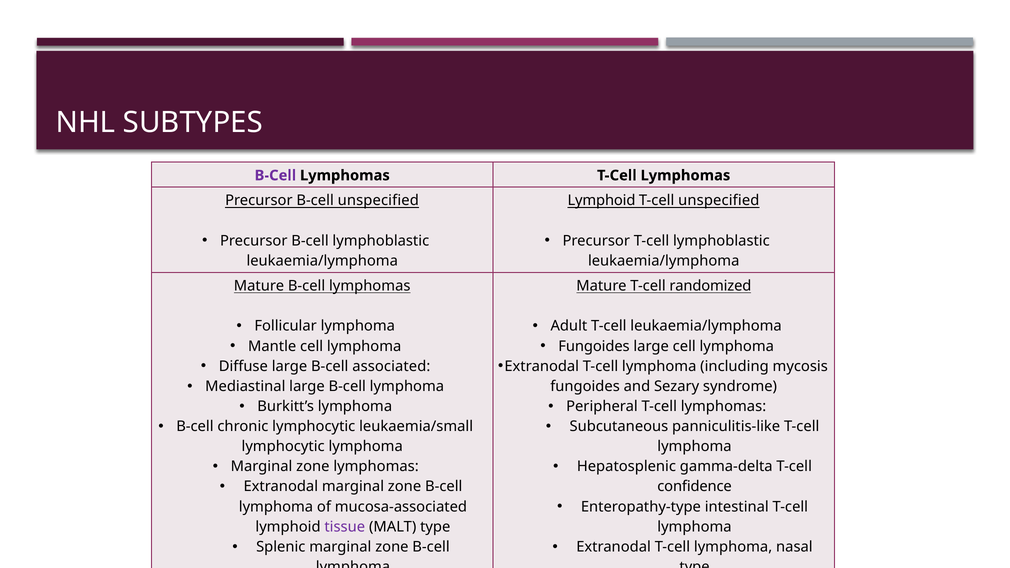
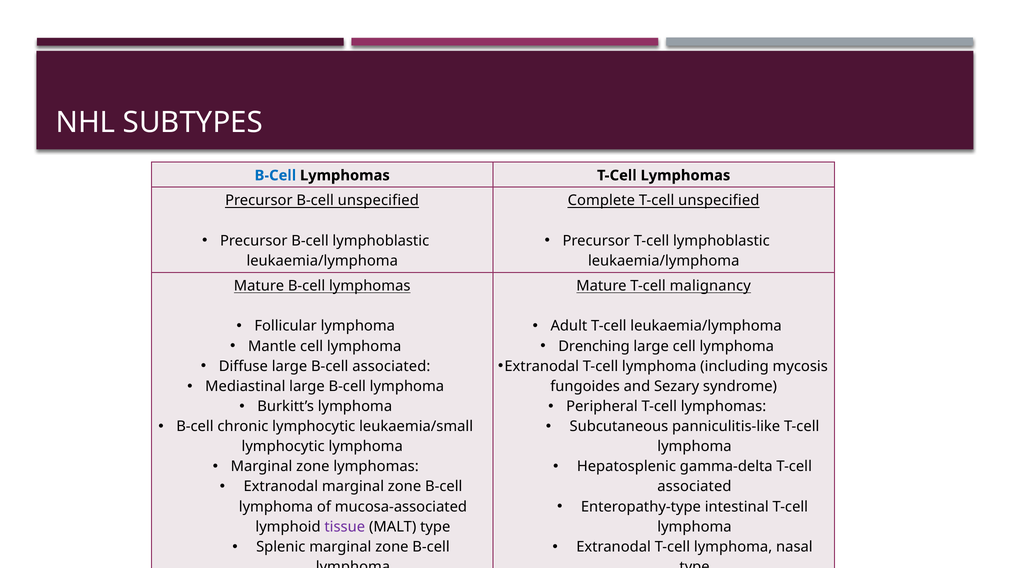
B-Cell at (275, 175) colour: purple -> blue
Lymphoid at (601, 201): Lymphoid -> Complete
randomized: randomized -> malignancy
Fungoides at (594, 346): Fungoides -> Drenching
confidence at (695, 487): confidence -> associated
